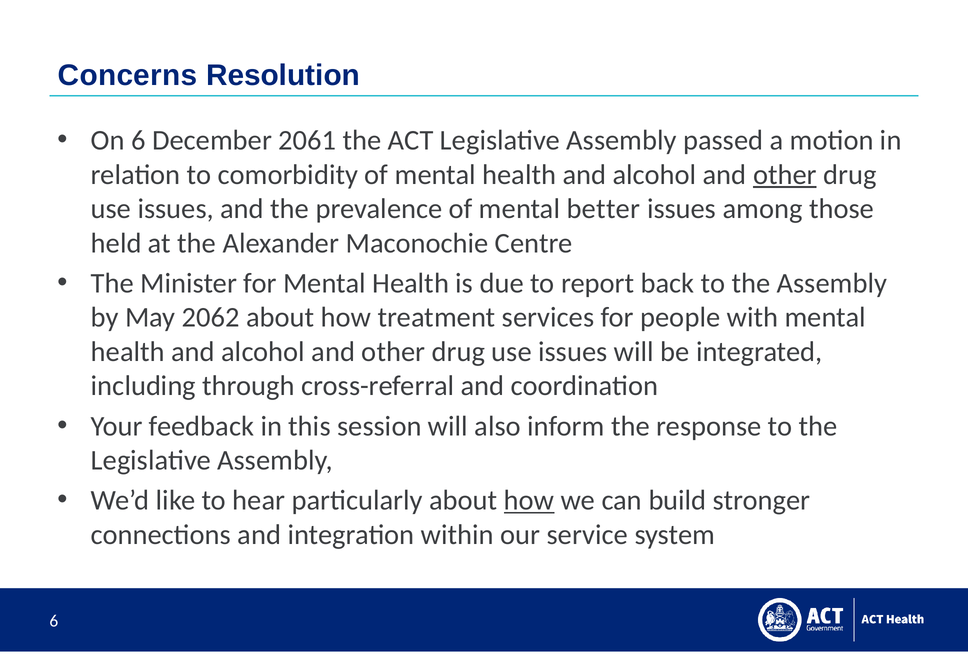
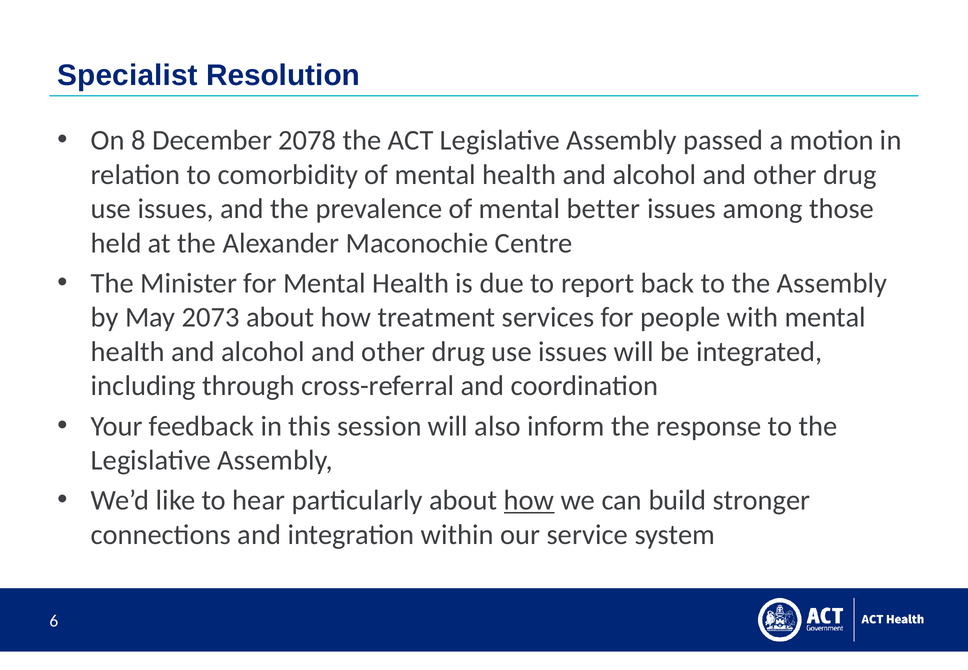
Concerns: Concerns -> Specialist
On 6: 6 -> 8
2061: 2061 -> 2078
other at (785, 175) underline: present -> none
2062: 2062 -> 2073
